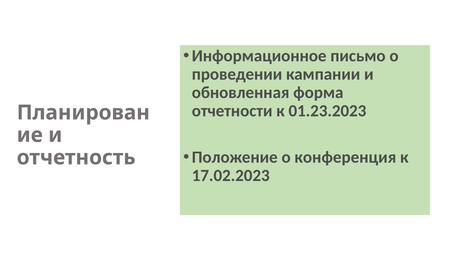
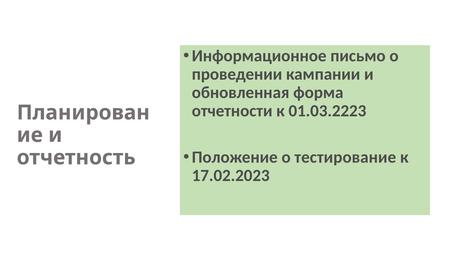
01.23.2023: 01.23.2023 -> 01.03.2223
конференция: конференция -> тестирование
